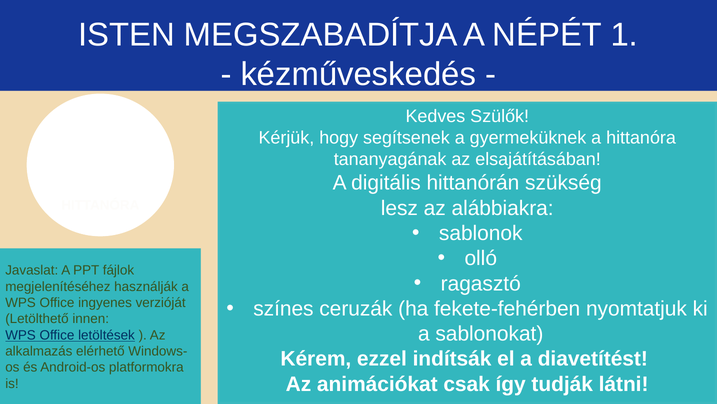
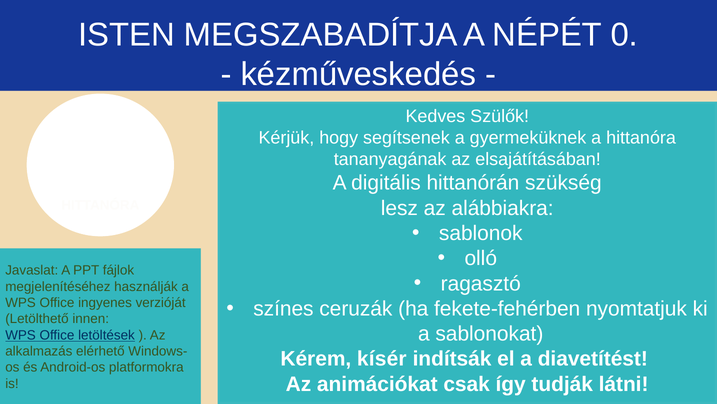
1: 1 -> 0
ezzel: ezzel -> kísér
